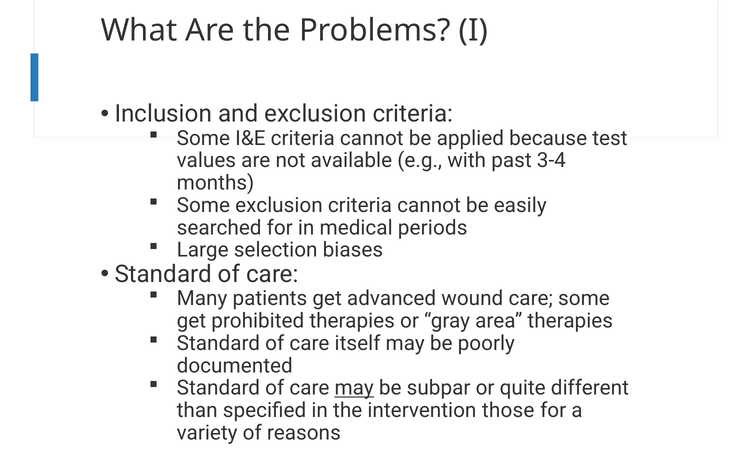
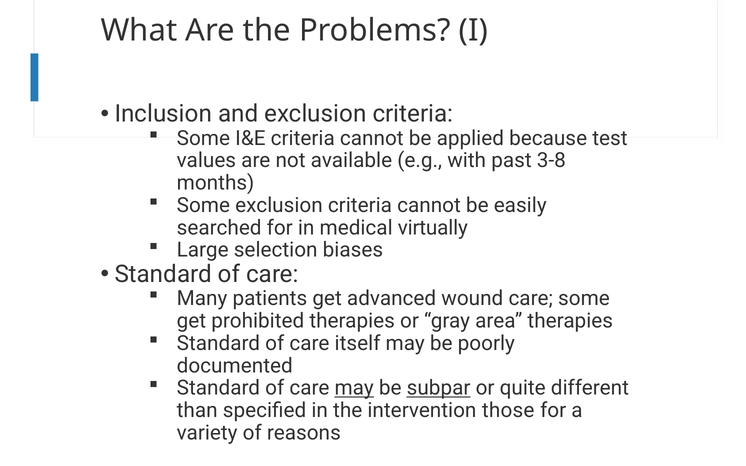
3-4: 3-4 -> 3-8
periods: periods -> virtually
subpar underline: none -> present
